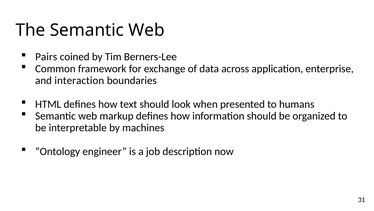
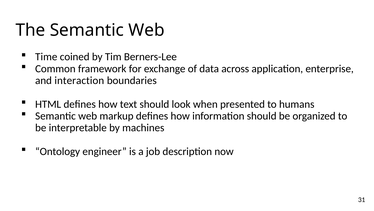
Pairs: Pairs -> Time
